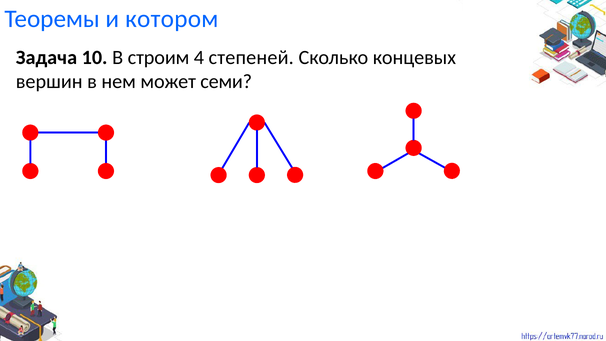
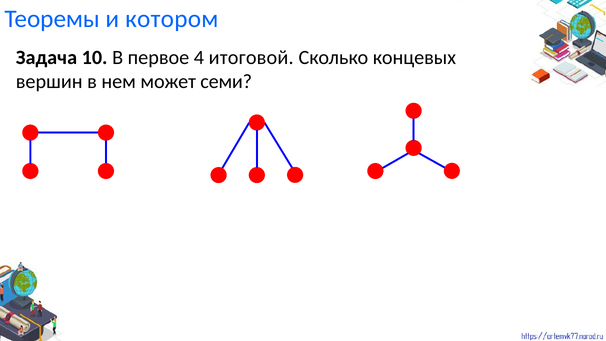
строим: строим -> первое
степеней: степеней -> итоговой
